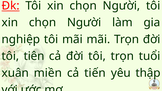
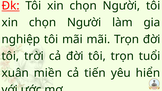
tiên: tiên -> trời
thập: thập -> hiển
